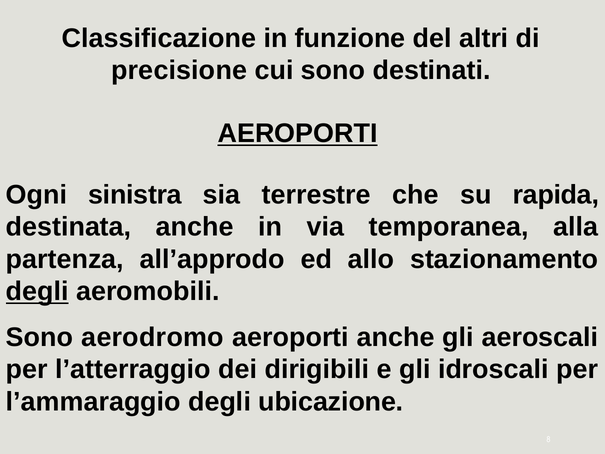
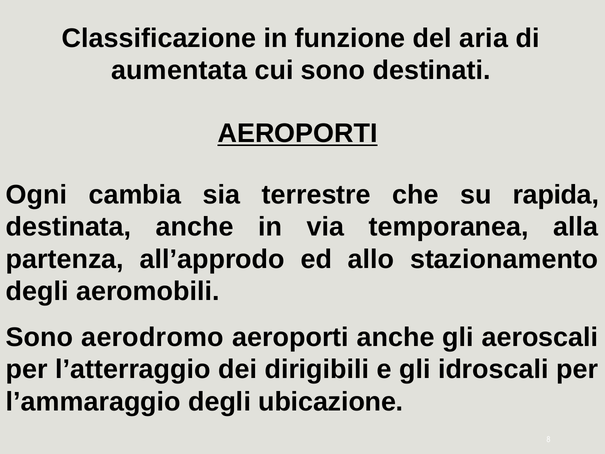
altri: altri -> aria
precisione: precisione -> aumentata
sinistra: sinistra -> cambia
degli at (37, 291) underline: present -> none
